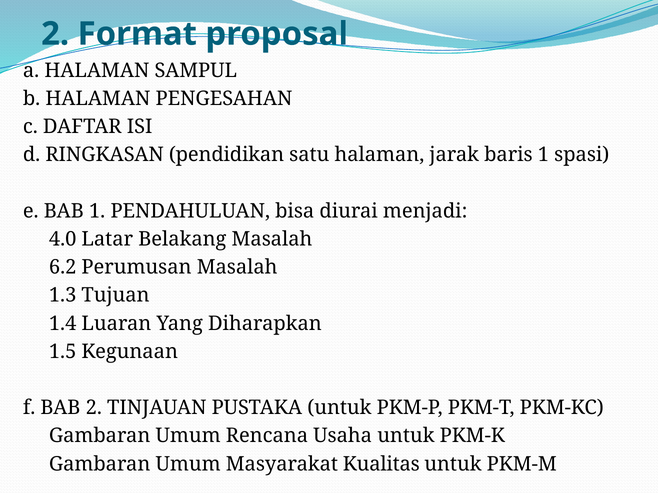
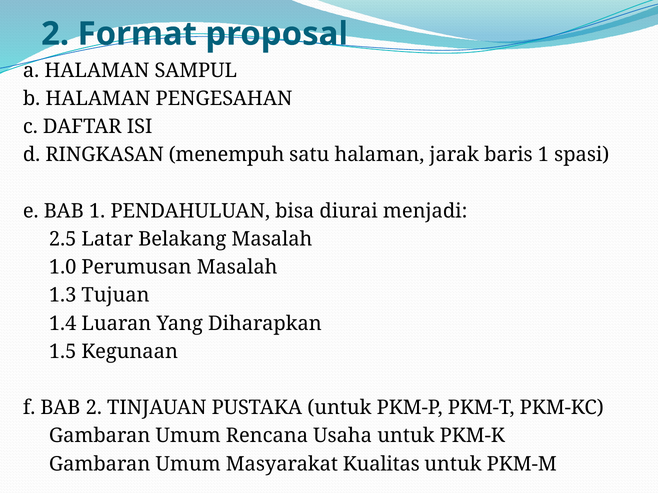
pendidikan: pendidikan -> menempuh
4.0: 4.0 -> 2.5
6.2: 6.2 -> 1.0
